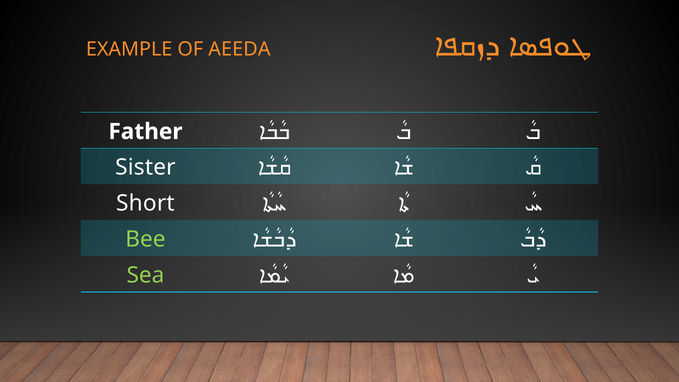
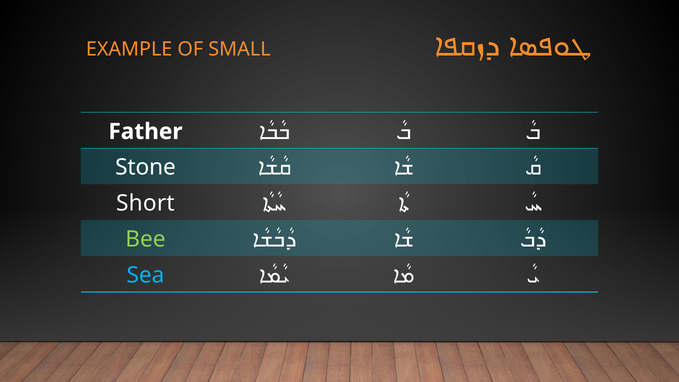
AEEDA: AEEDA -> SMALL
Sister: Sister -> Stone
Sea colour: light green -> light blue
